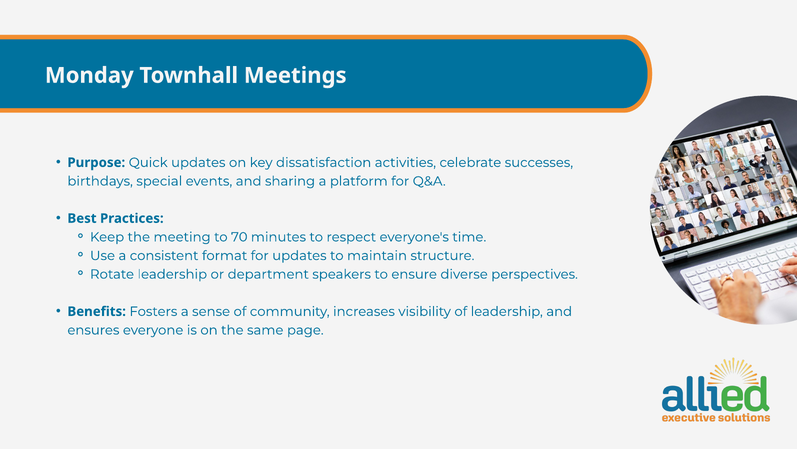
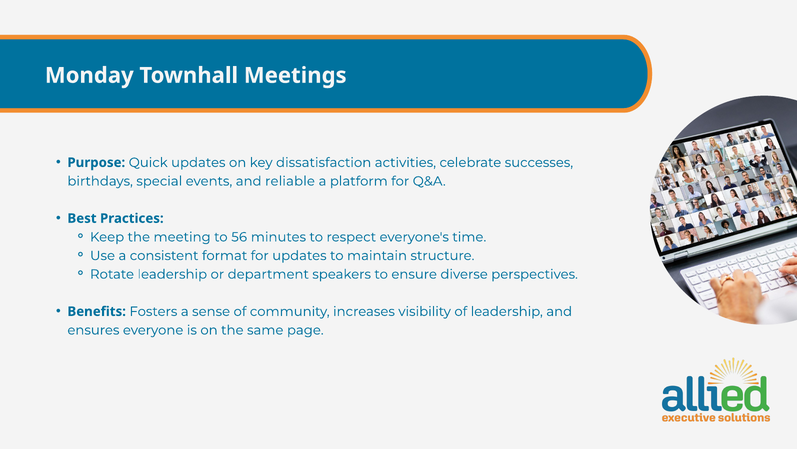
sharing: sharing -> reliable
70: 70 -> 56
